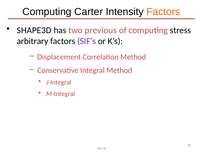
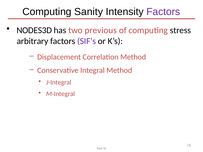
Carter: Carter -> Sanity
Factors at (163, 12) colour: orange -> purple
SHAPE3D: SHAPE3D -> NODES3D
